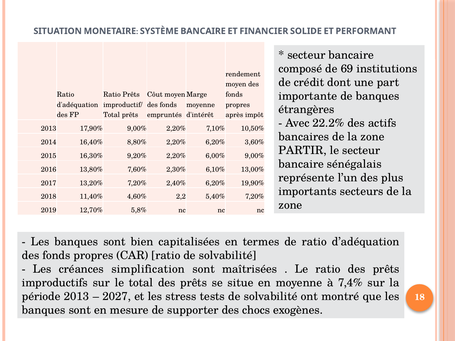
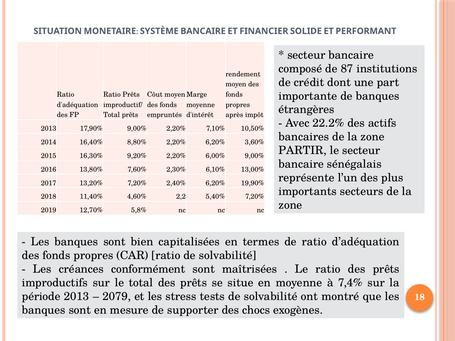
69: 69 -> 87
simplification: simplification -> conformément
2027: 2027 -> 2079
